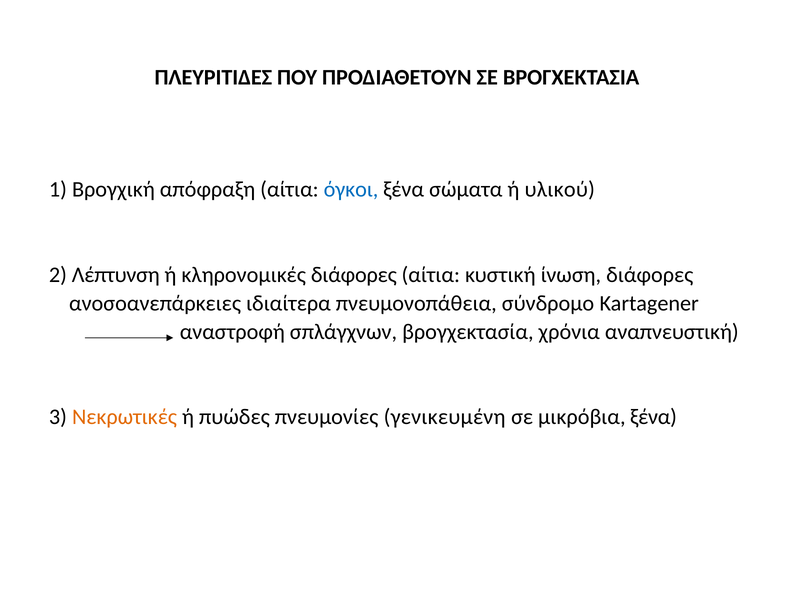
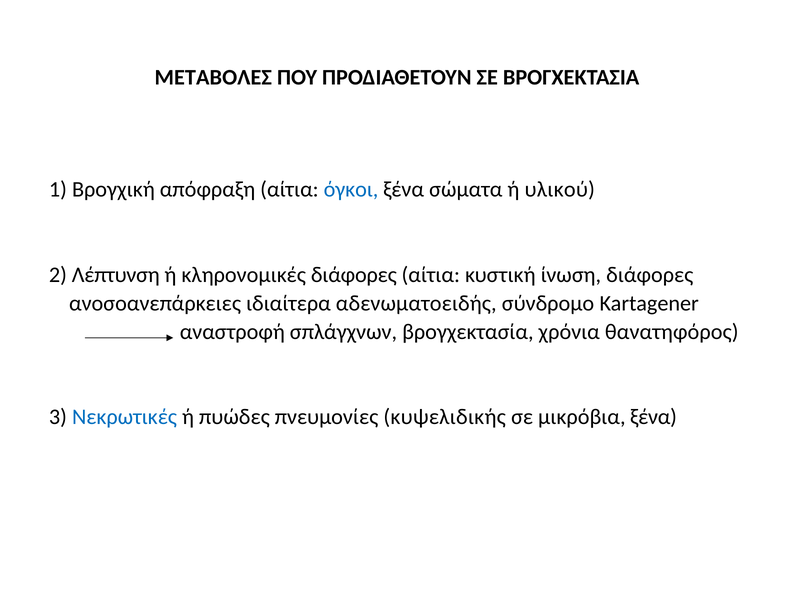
ΠΛΕΥΡΙΤΙΔΕΣ: ΠΛΕΥΡΙΤΙΔΕΣ -> ΜΕΤΑΒΟΛΕΣ
πνευμονοπάθεια: πνευμονοπάθεια -> αδενωματοειδής
αναπνευστική: αναπνευστική -> θανατηφόρος
Νεκρωτικές colour: orange -> blue
γενικευμένη: γενικευμένη -> κυψελιδικής
